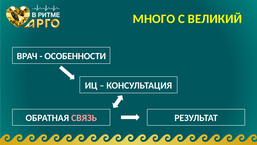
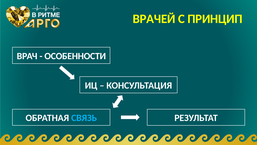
МНОГО: МНОГО -> ВРАЧЕЙ
ВЕЛИКИЙ: ВЕЛИКИЙ -> ПРИНЦИП
СВЯЗЬ colour: pink -> light blue
